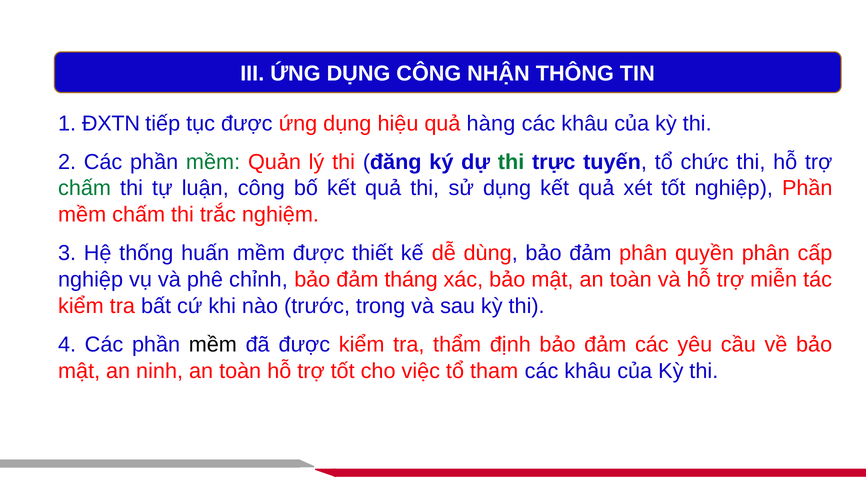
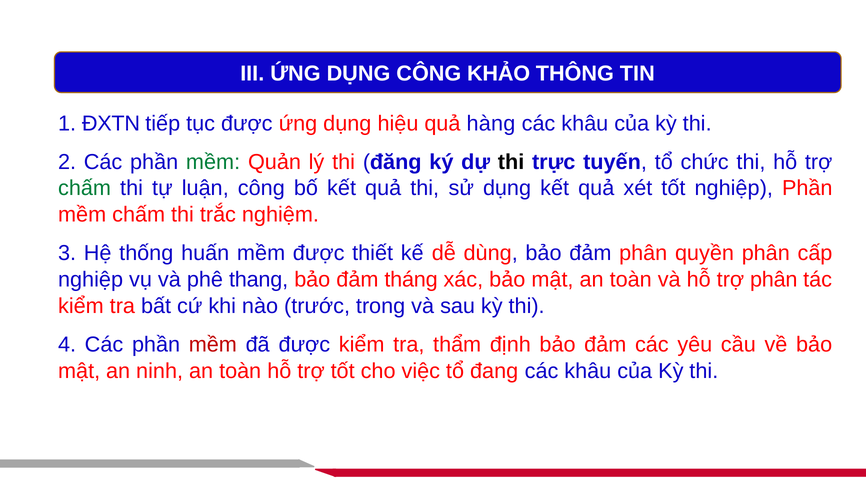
NHẬN: NHẬN -> KHẢO
thi at (511, 162) colour: green -> black
chỉnh: chỉnh -> thang
trợ miễn: miễn -> phân
mềm at (213, 345) colour: black -> red
tham: tham -> đang
